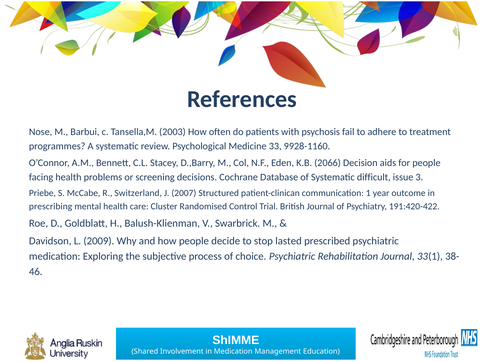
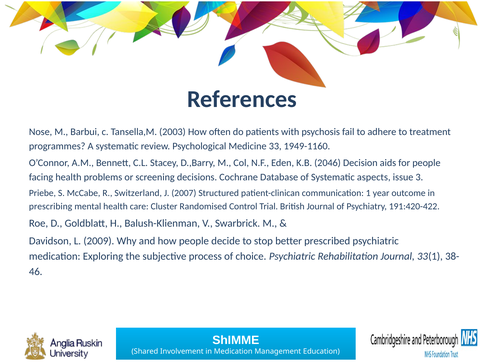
9928-1160: 9928-1160 -> 1949-1160
2066: 2066 -> 2046
difficult: difficult -> aspects
lasted: lasted -> better
